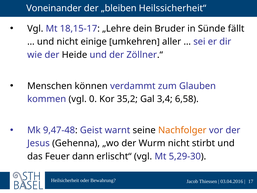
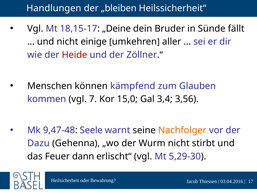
Voneinander: Voneinander -> Handlungen
„Lehre: „Lehre -> „Deine
Heide colour: black -> red
verdammt: verdammt -> kämpfend
0: 0 -> 7
35,2: 35,2 -> 15,0
6,58: 6,58 -> 3,56
Geist: Geist -> Seele
Jesus: Jesus -> Dazu
